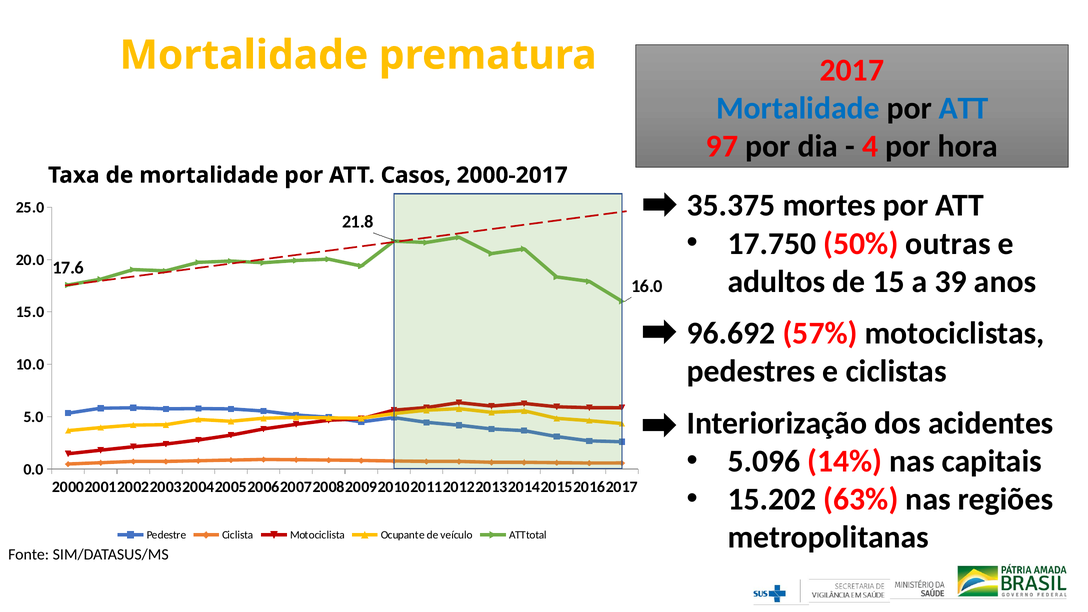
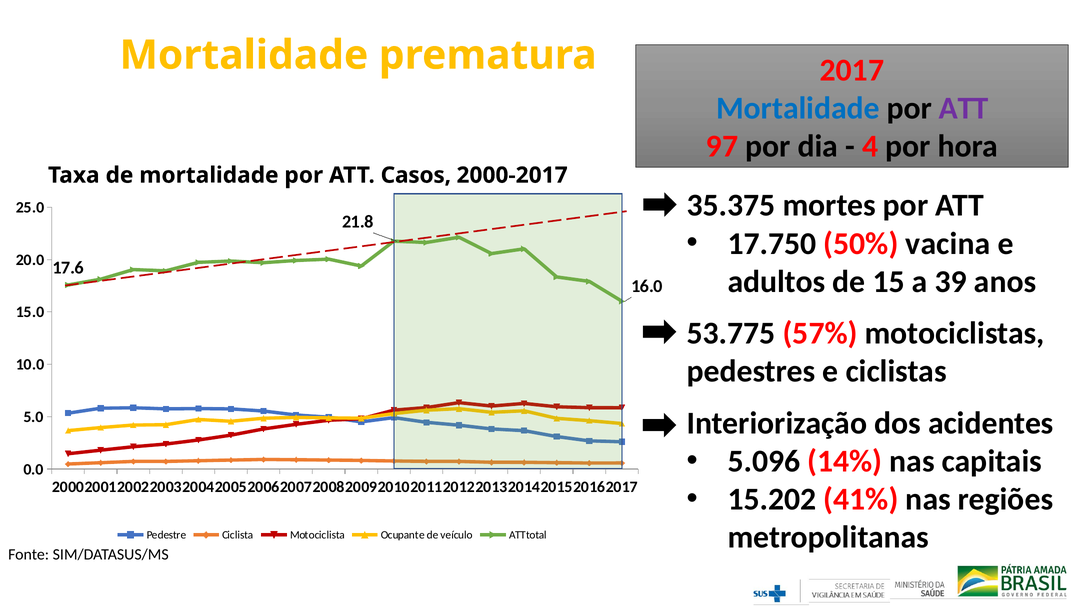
ATT at (964, 108) colour: blue -> purple
outras: outras -> vacina
96.692: 96.692 -> 53.775
63%: 63% -> 41%
